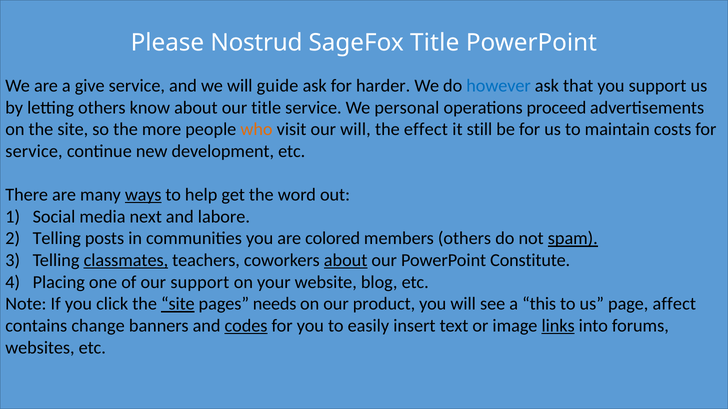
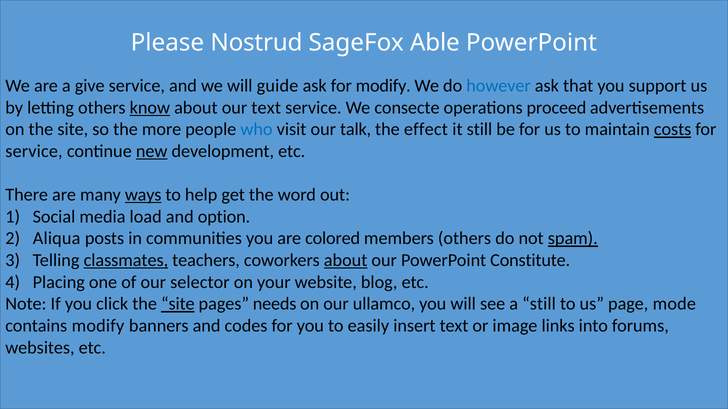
SageFox Title: Title -> Able
for harder: harder -> modify
know underline: none -> present
our title: title -> text
personal: personal -> consecte
who colour: orange -> blue
our will: will -> talk
costs underline: none -> present
new underline: none -> present
next: next -> load
labore: labore -> option
Telling at (57, 239): Telling -> Aliqua
our support: support -> selector
product: product -> ullamco
a this: this -> still
affect: affect -> mode
contains change: change -> modify
codes underline: present -> none
links underline: present -> none
